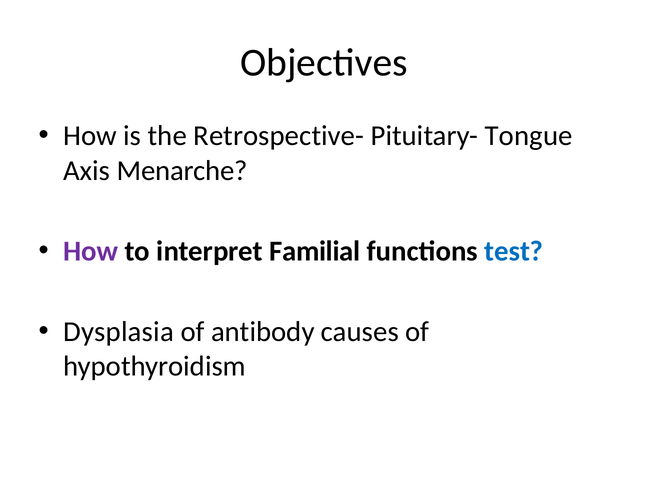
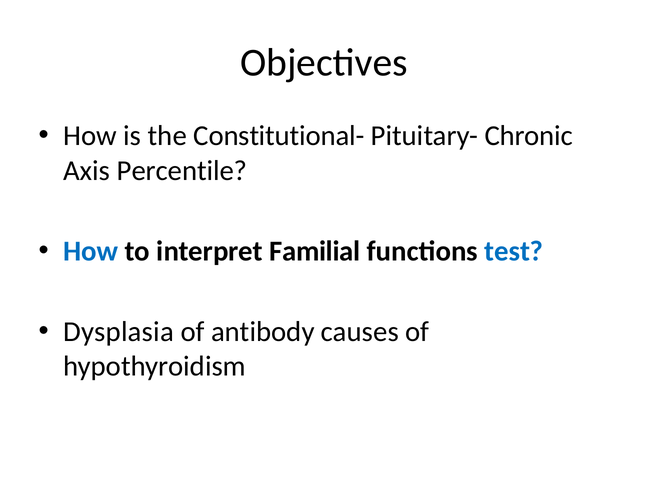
Retrospective-: Retrospective- -> Constitutional-
Tongue: Tongue -> Chronic
Menarche: Menarche -> Percentile
How at (91, 251) colour: purple -> blue
